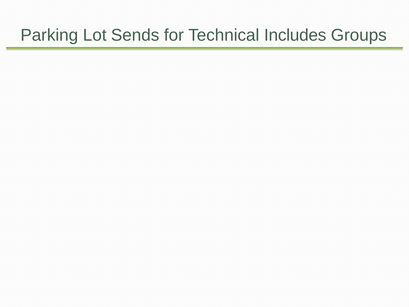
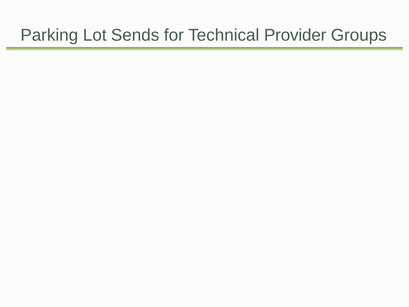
Includes: Includes -> Provider
